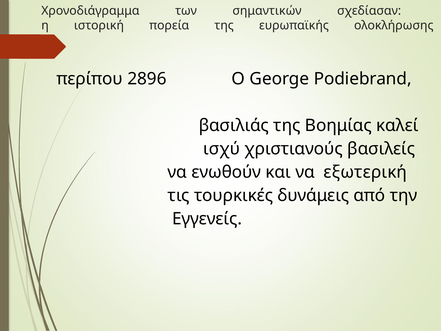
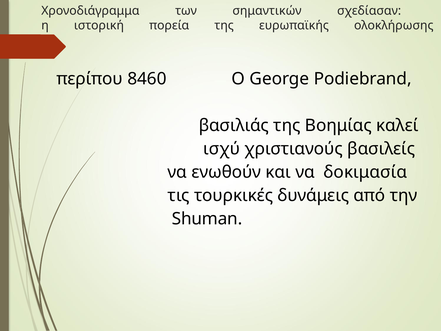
2896: 2896 -> 8460
εξωτερική: εξωτερική -> δοκιμασία
Εγγενείς: Εγγενείς -> Shuman
